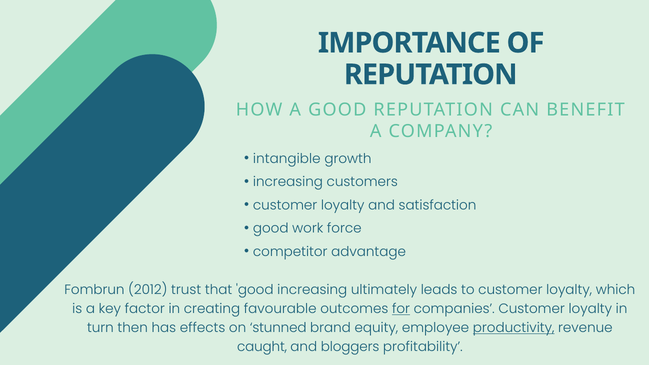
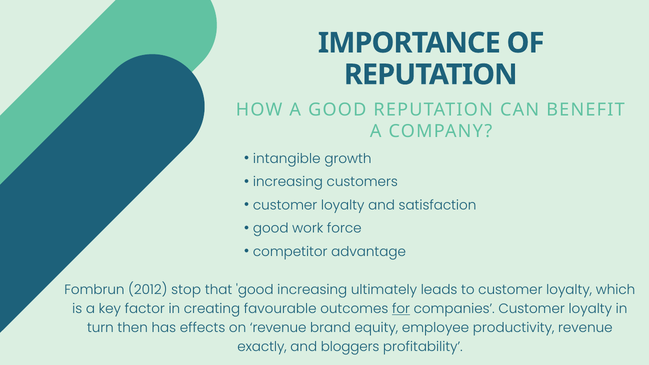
trust: trust -> stop
on stunned: stunned -> revenue
productivity underline: present -> none
caught: caught -> exactly
